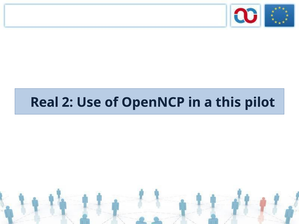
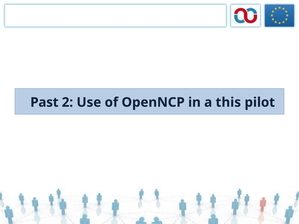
Real: Real -> Past
